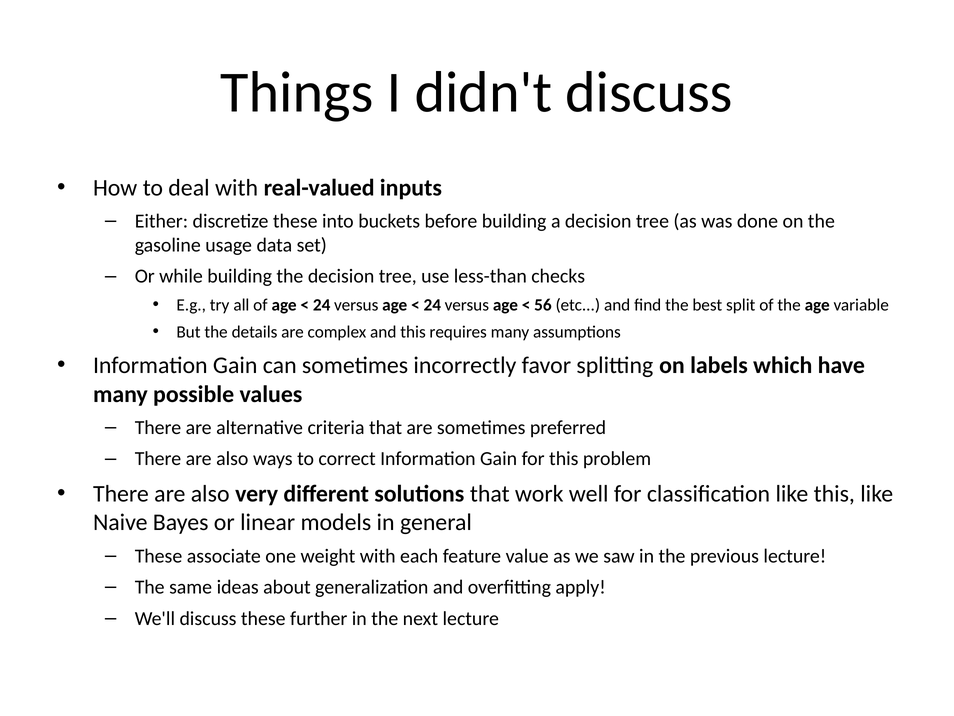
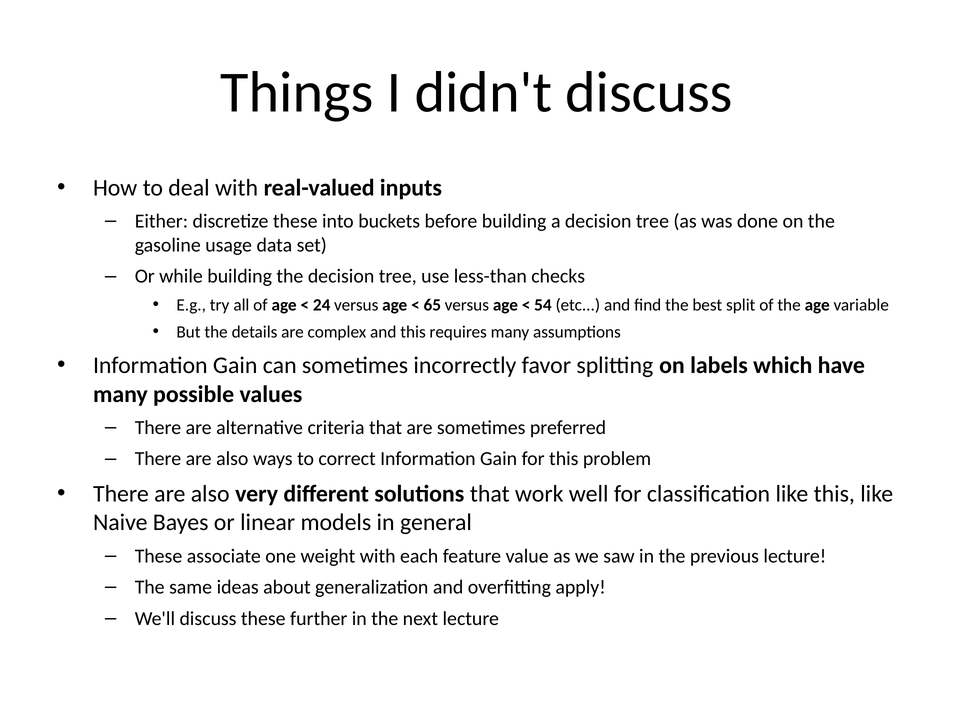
24 at (432, 305): 24 -> 65
56: 56 -> 54
